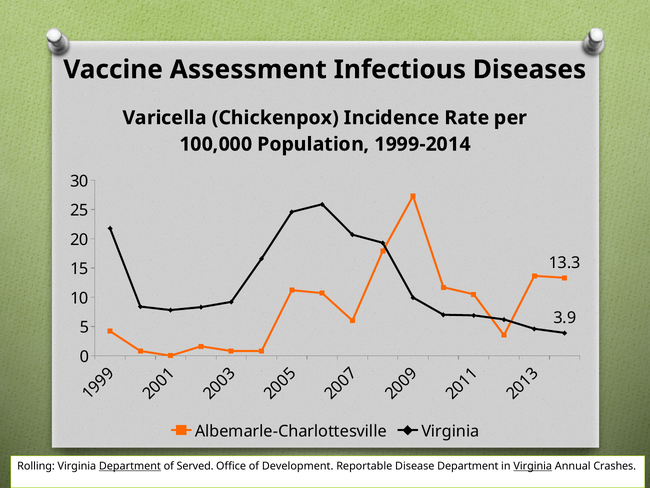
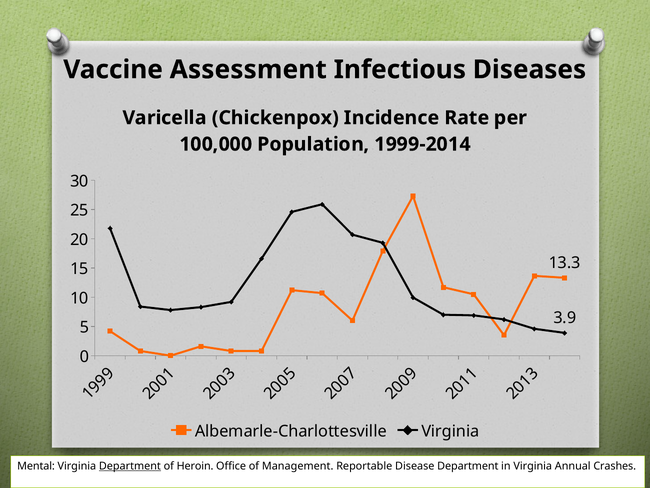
Rolling: Rolling -> Mental
Served: Served -> Heroin
Development: Development -> Management
Virginia at (533, 466) underline: present -> none
